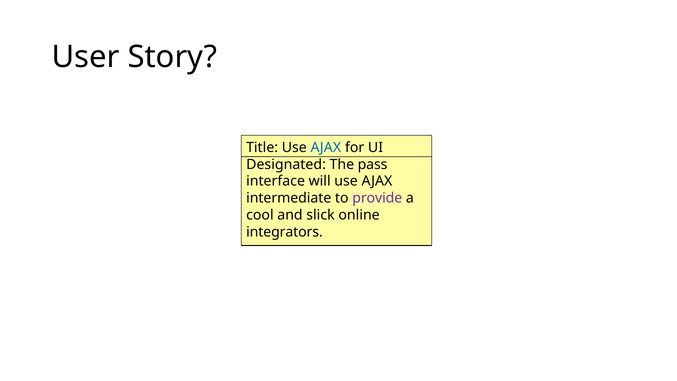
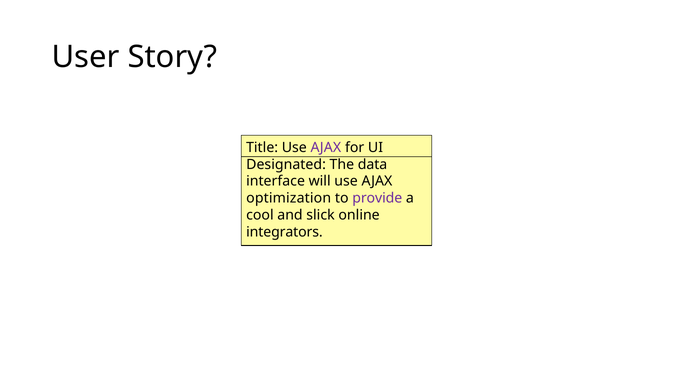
AJAX at (326, 147) colour: blue -> purple
pass: pass -> data
intermediate: intermediate -> optimization
